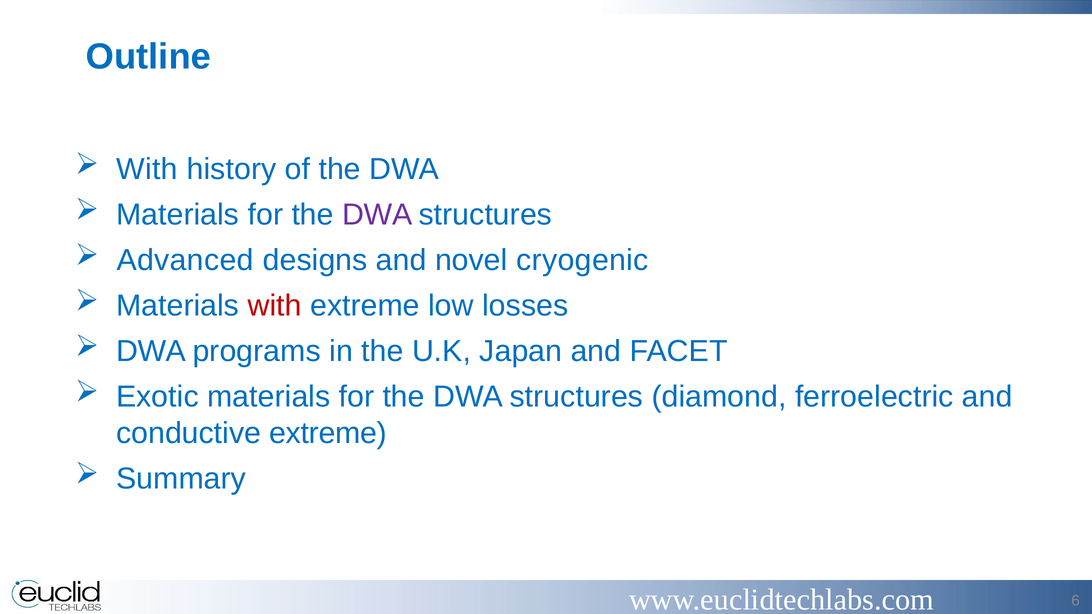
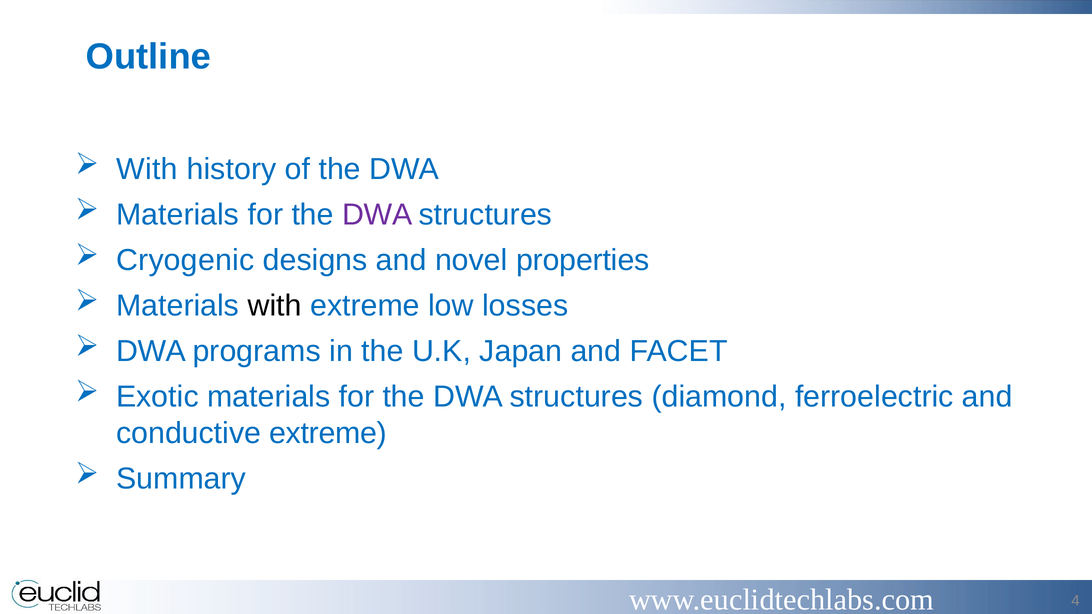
Advanced: Advanced -> Cryogenic
cryogenic: cryogenic -> properties
with at (275, 306) colour: red -> black
6: 6 -> 4
